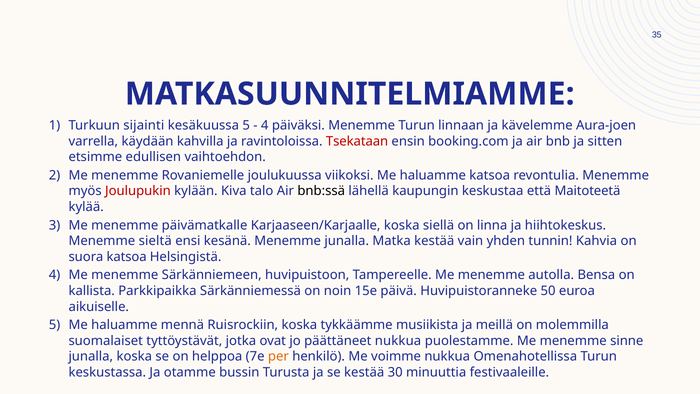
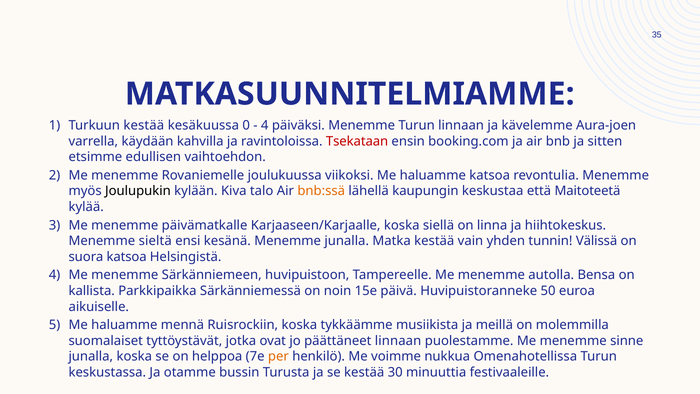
Turkuun sijainti: sijainti -> kestää
kesäkuussa 5: 5 -> 0
Joulupukin colour: red -> black
bnb:ssä colour: black -> orange
Kahvia: Kahvia -> Välissä
päättäneet nukkua: nukkua -> linnaan
